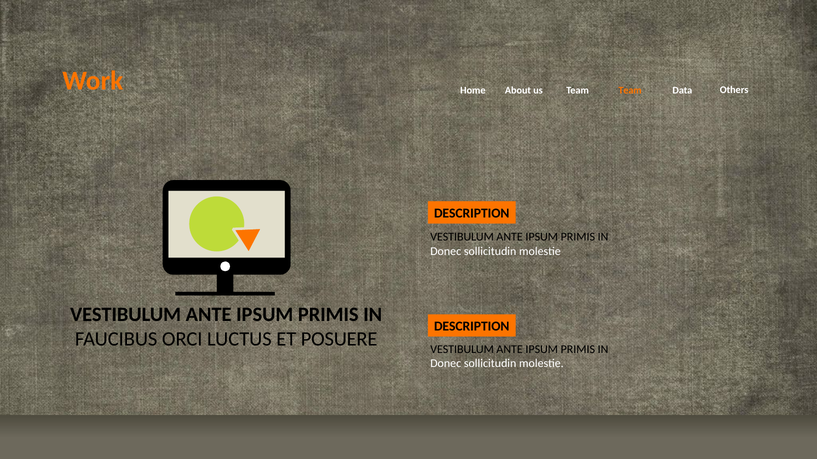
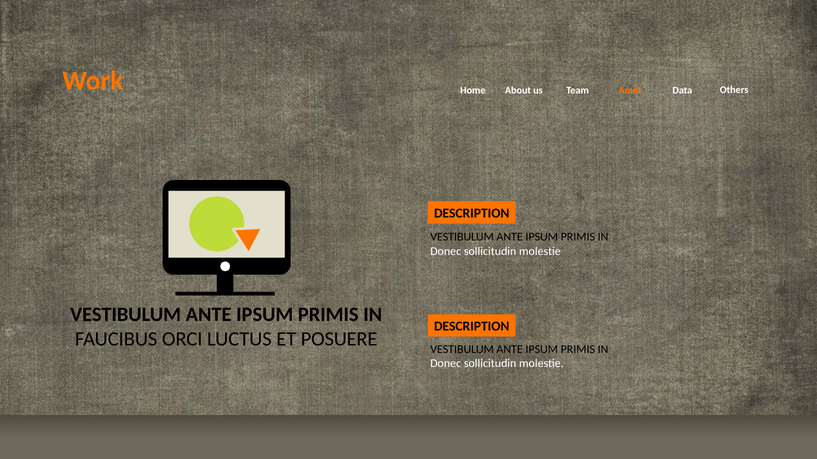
Team Team: Team -> Amet
